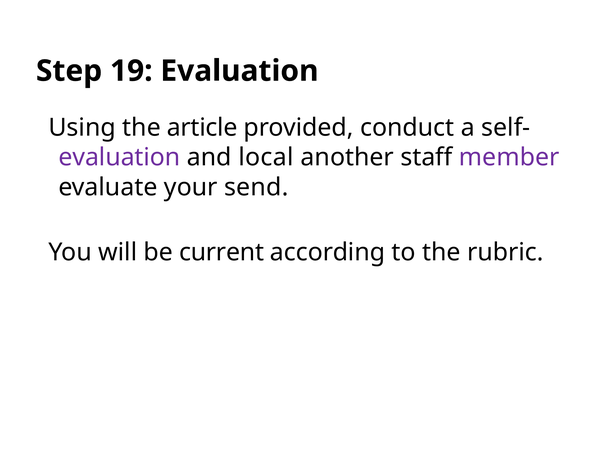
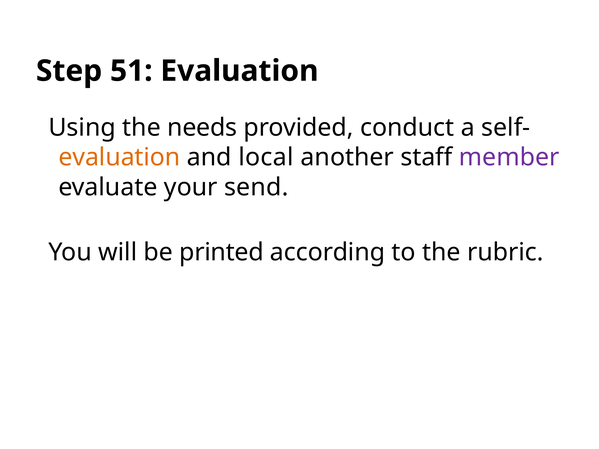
19: 19 -> 51
article: article -> needs
evaluation at (119, 157) colour: purple -> orange
current: current -> printed
